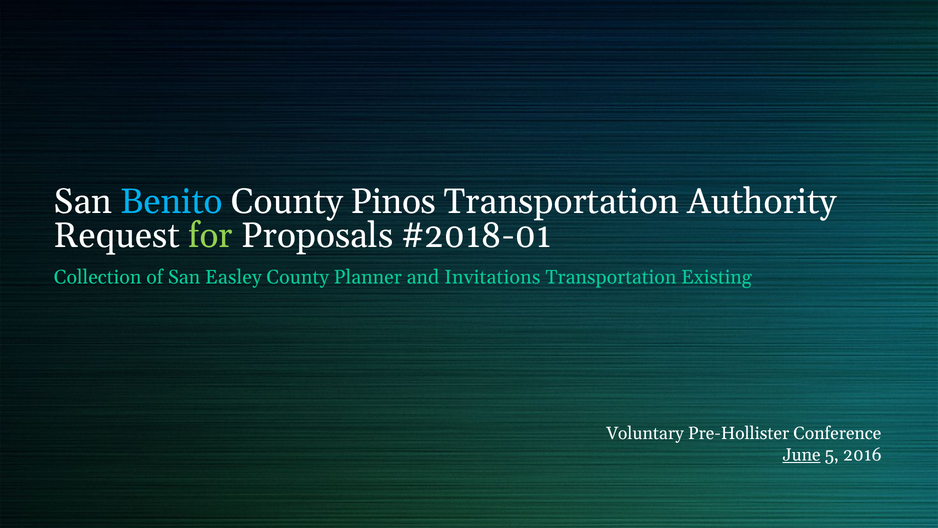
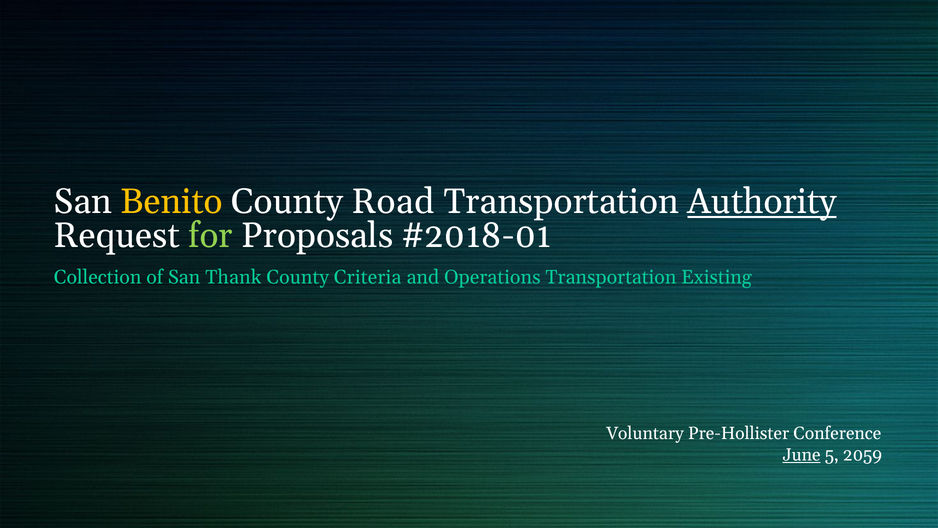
Benito colour: light blue -> yellow
Pinos: Pinos -> Road
Authority underline: none -> present
Easley: Easley -> Thank
Planner: Planner -> Criteria
Invitations: Invitations -> Operations
2016: 2016 -> 2059
